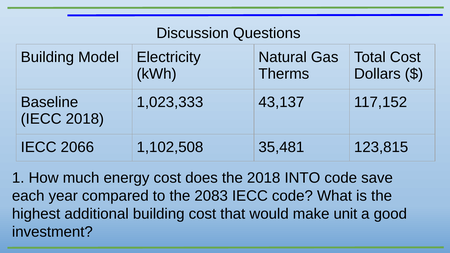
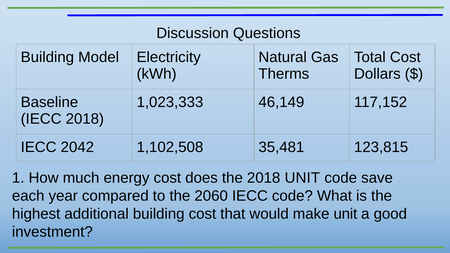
43,137: 43,137 -> 46,149
2066: 2066 -> 2042
2018 INTO: INTO -> UNIT
2083: 2083 -> 2060
